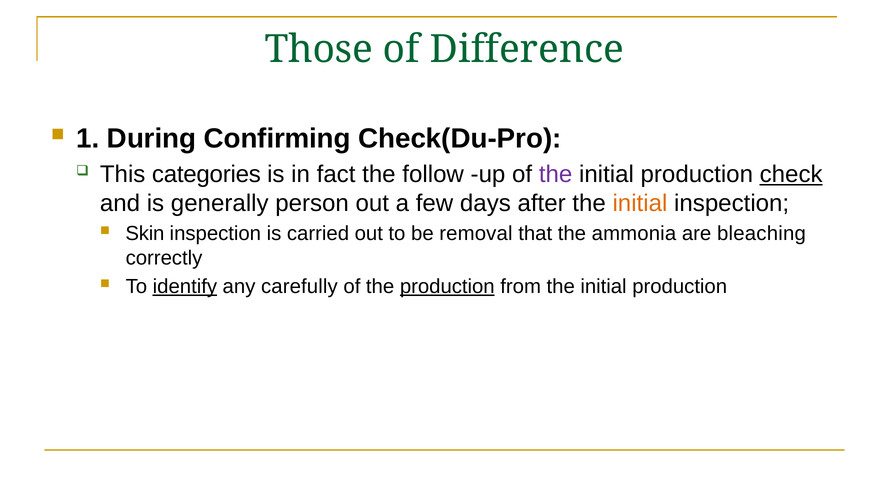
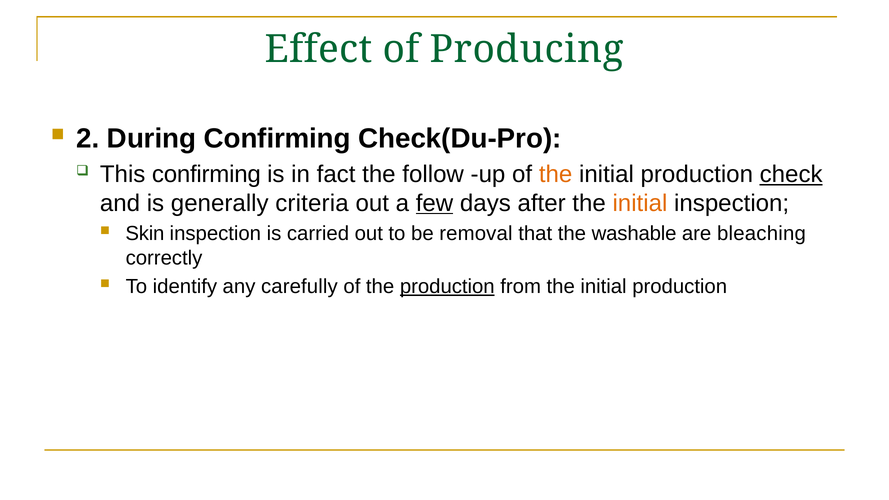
Those: Those -> Effect
Difference: Difference -> Producing
1: 1 -> 2
This categories: categories -> confirming
the at (556, 174) colour: purple -> orange
person: person -> criteria
few underline: none -> present
ammonia: ammonia -> washable
identify underline: present -> none
